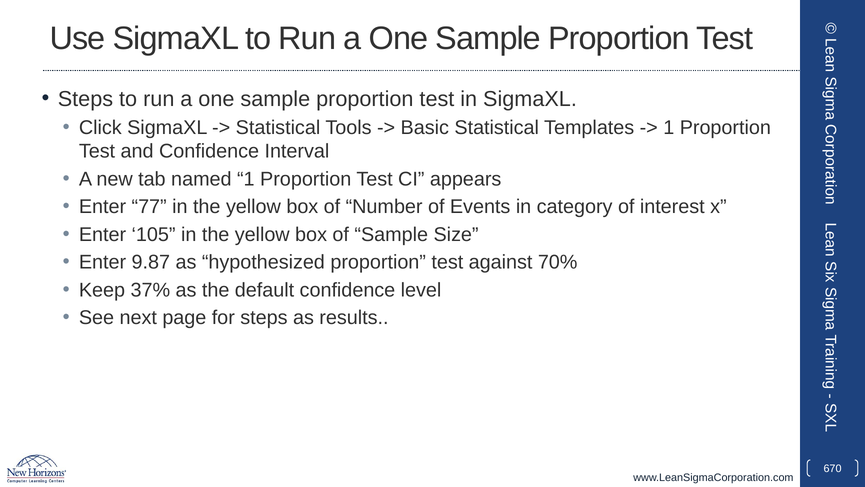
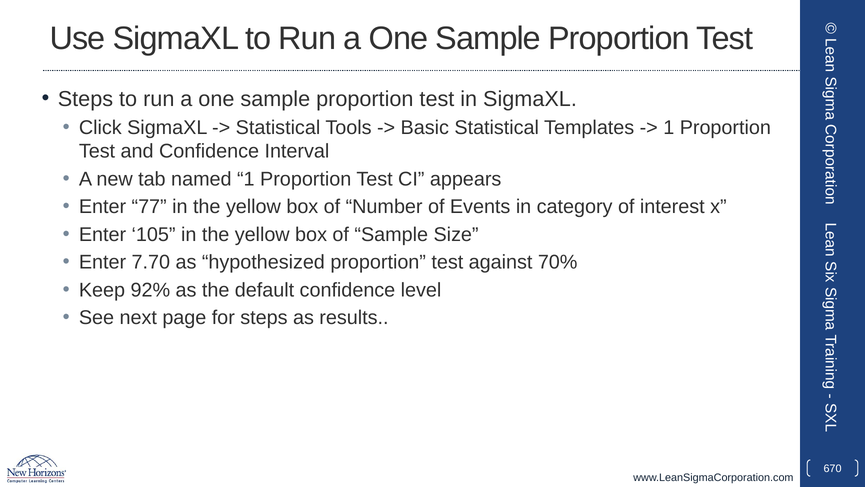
9.87: 9.87 -> 7.70
37%: 37% -> 92%
